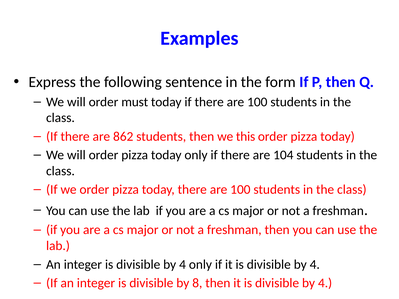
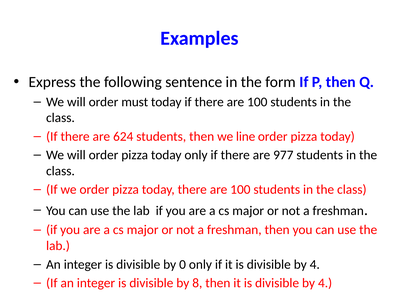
862: 862 -> 624
this: this -> line
104: 104 -> 977
4 at (183, 265): 4 -> 0
